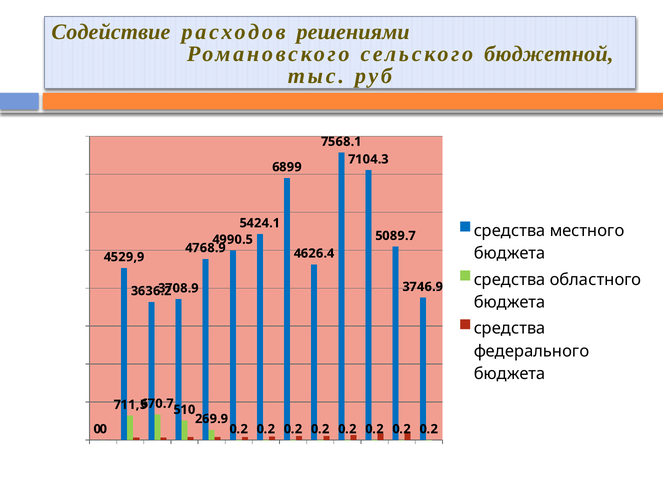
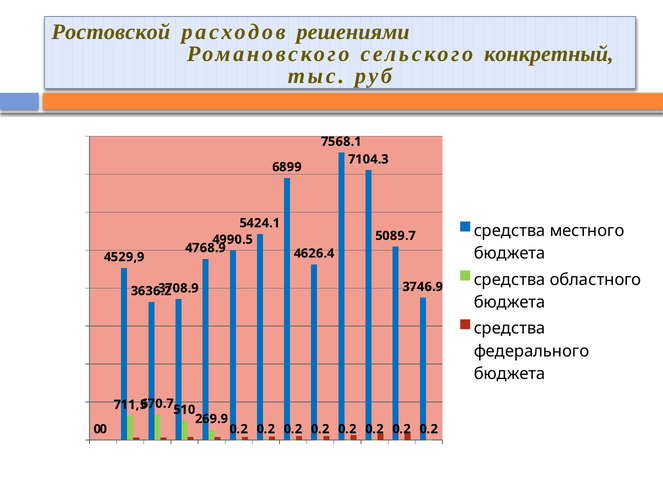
Содействие: Содействие -> Ростовской
бюджетной: бюджетной -> конкретный
